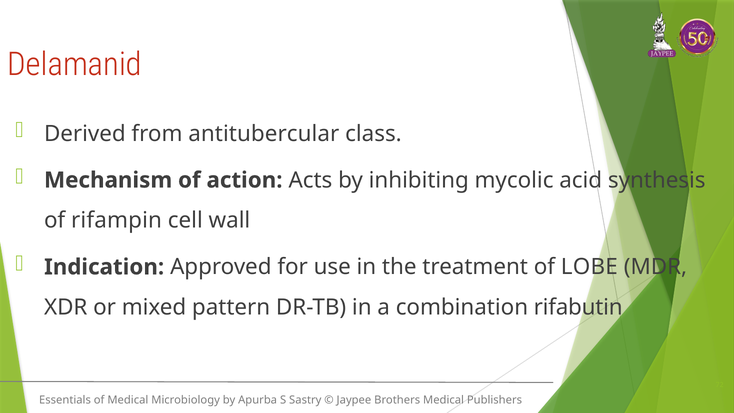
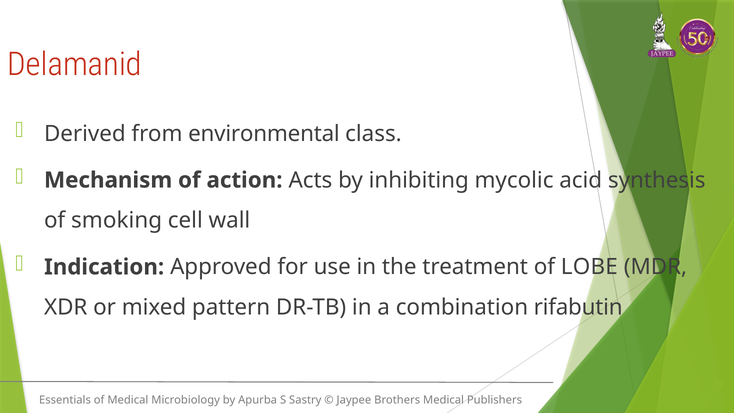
antitubercular: antitubercular -> environmental
rifampin: rifampin -> smoking
